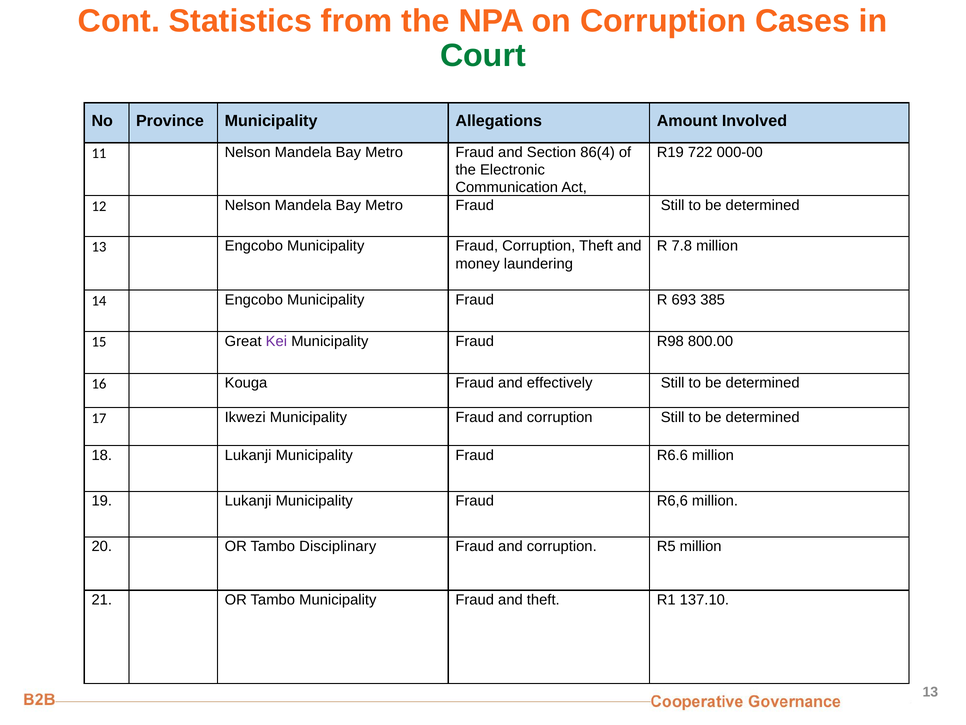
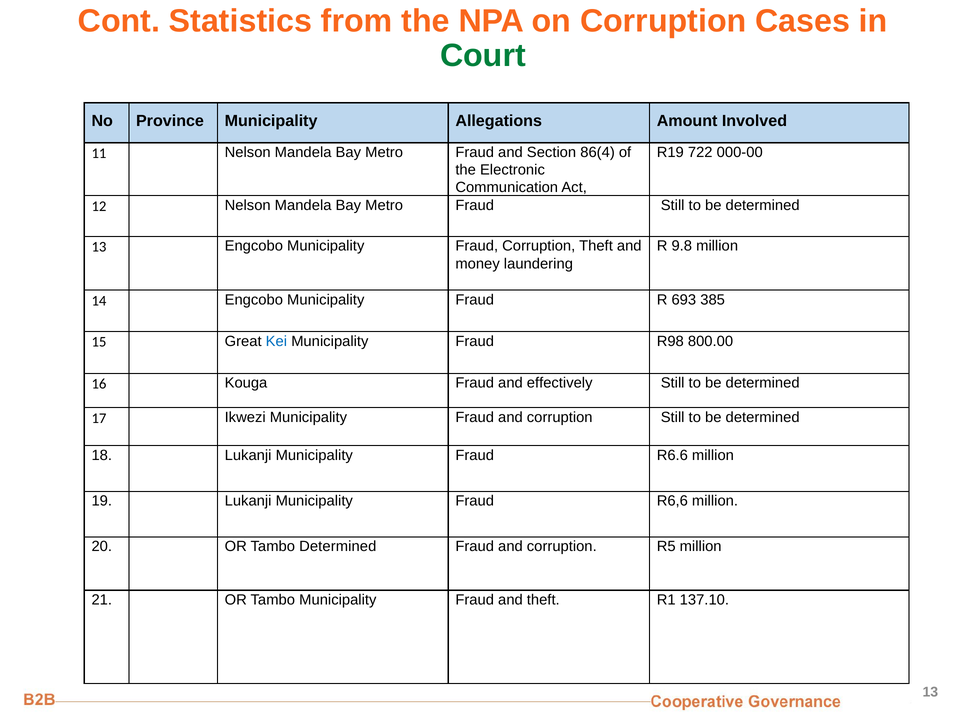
7.8: 7.8 -> 9.8
Kei colour: purple -> blue
Tambo Disciplinary: Disciplinary -> Determined
